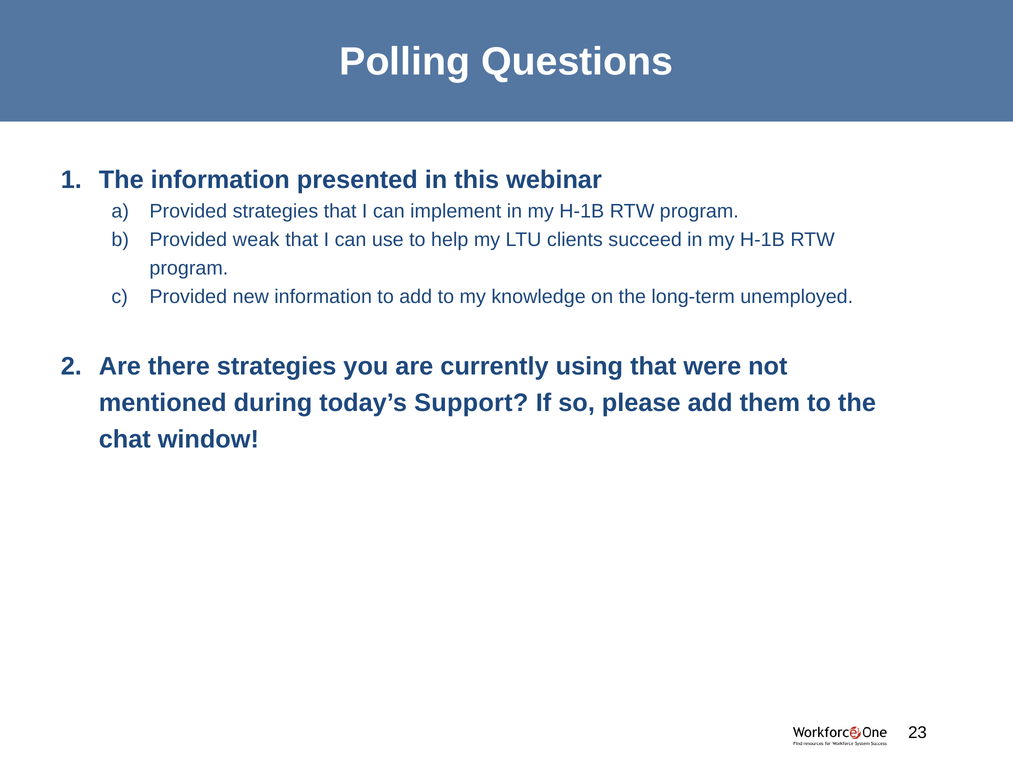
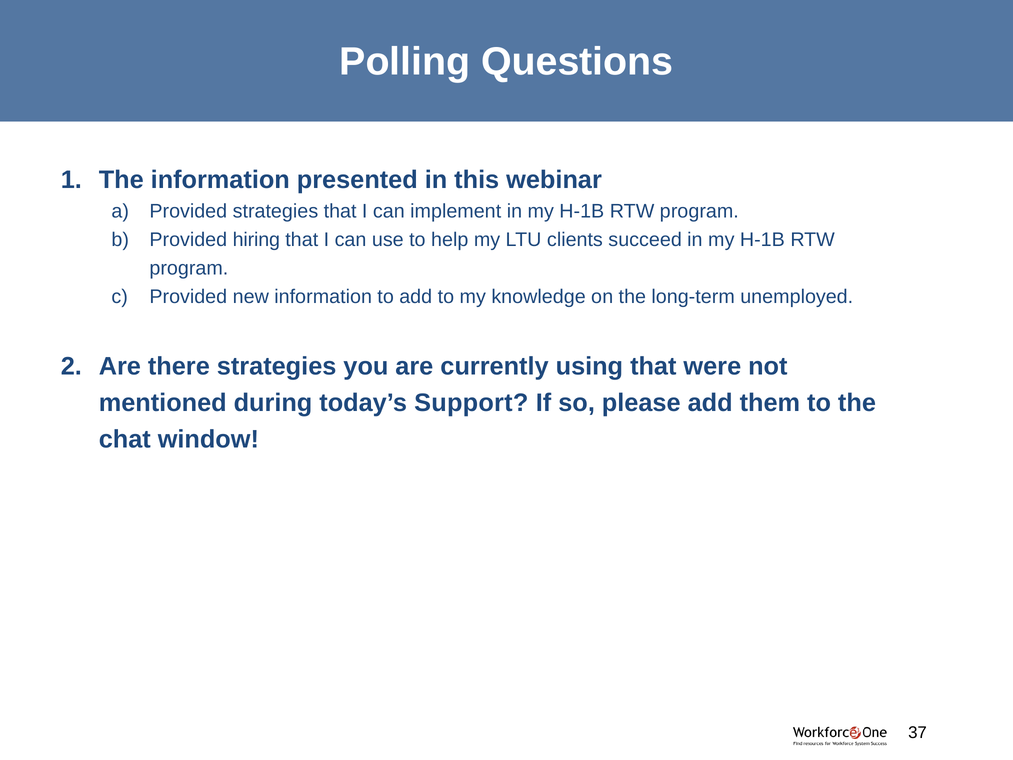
weak: weak -> hiring
23: 23 -> 37
